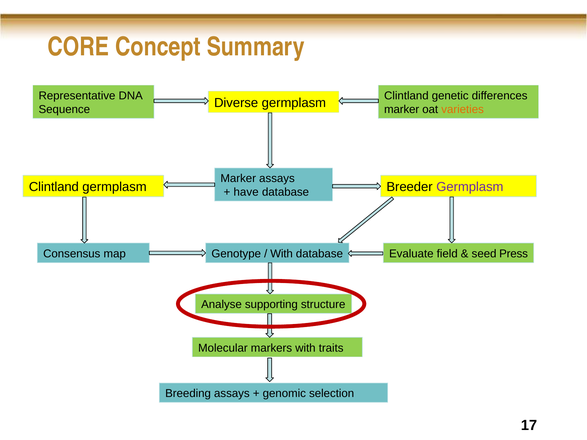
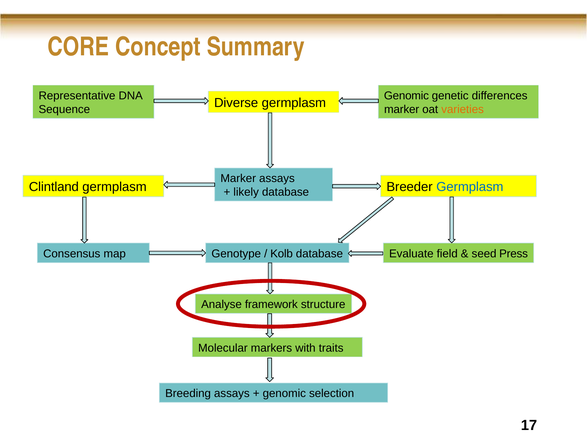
Clintland at (406, 96): Clintland -> Genomic
Germplasm at (470, 187) colour: purple -> blue
have: have -> likely
With at (282, 254): With -> Kolb
supporting: supporting -> framework
